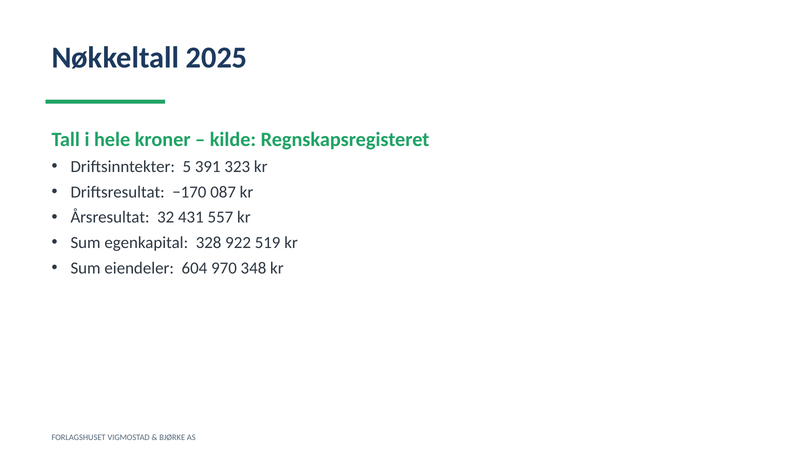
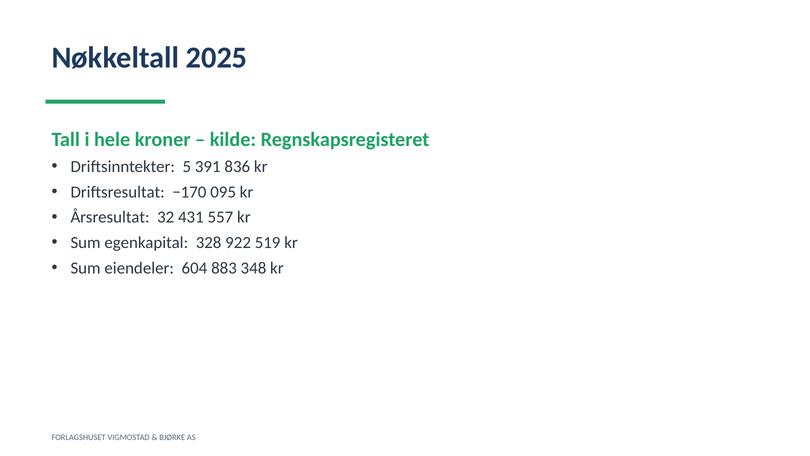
323: 323 -> 836
087: 087 -> 095
970: 970 -> 883
